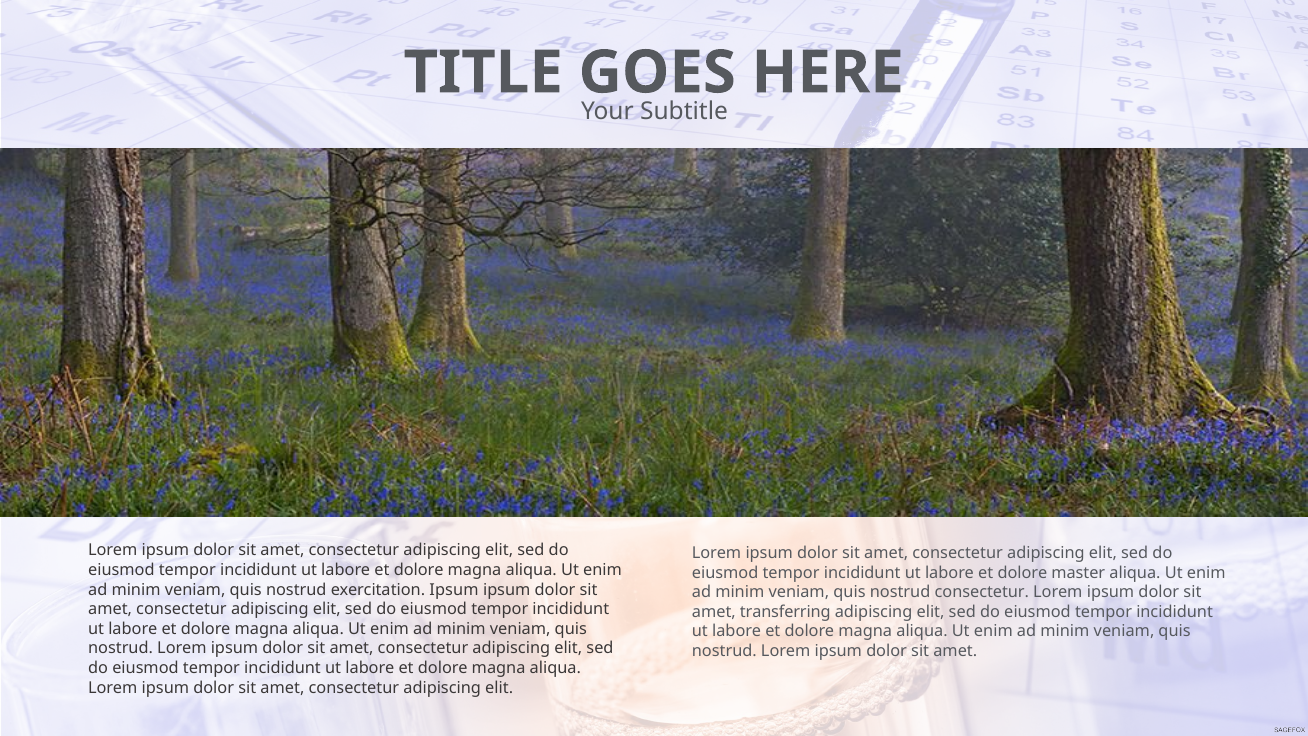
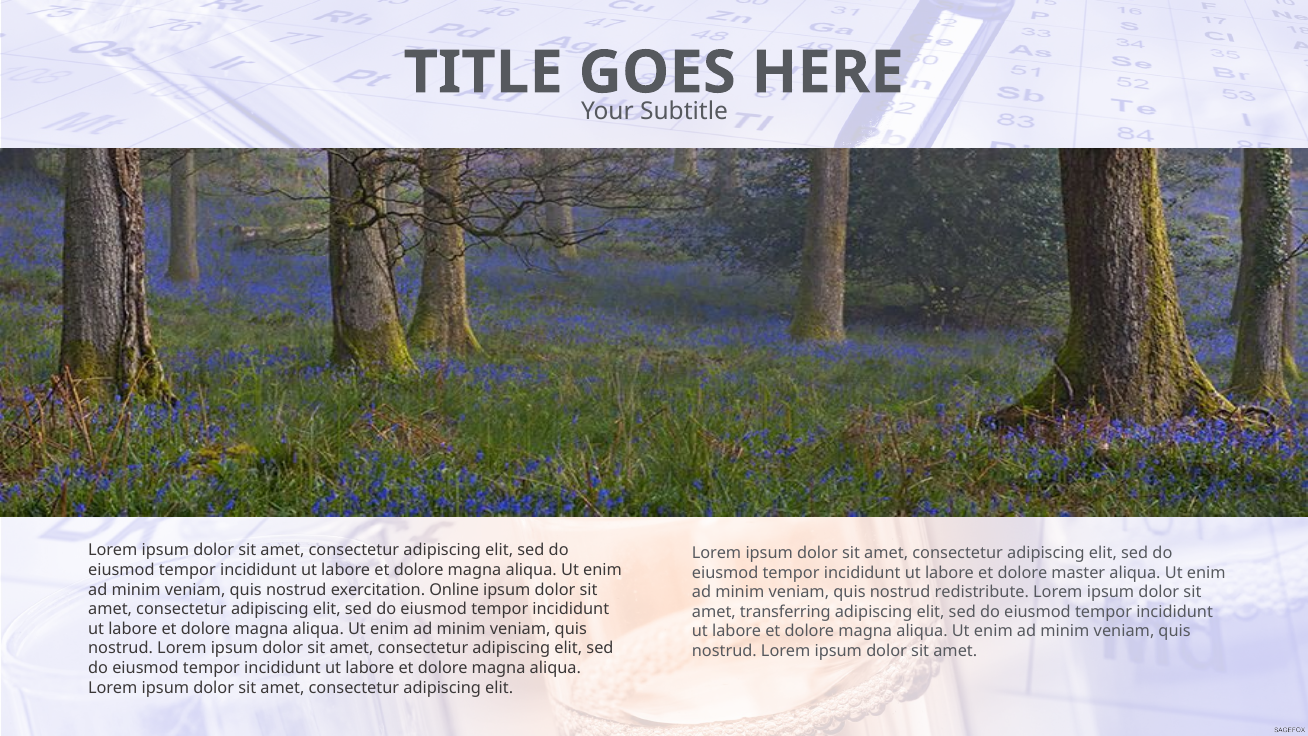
exercitation Ipsum: Ipsum -> Online
nostrud consectetur: consectetur -> redistribute
